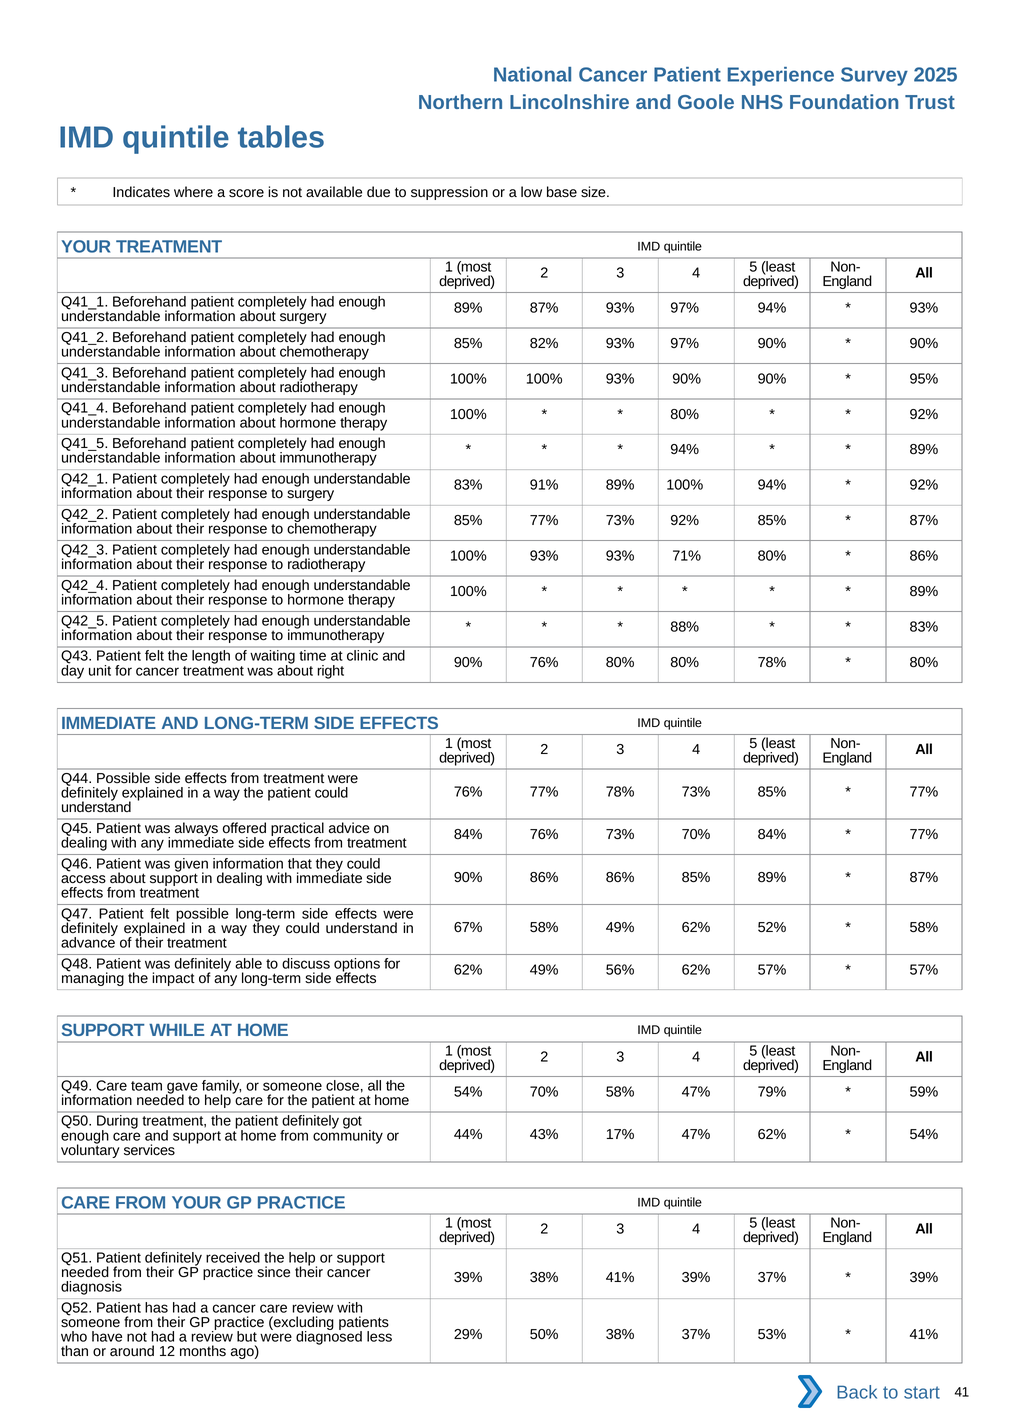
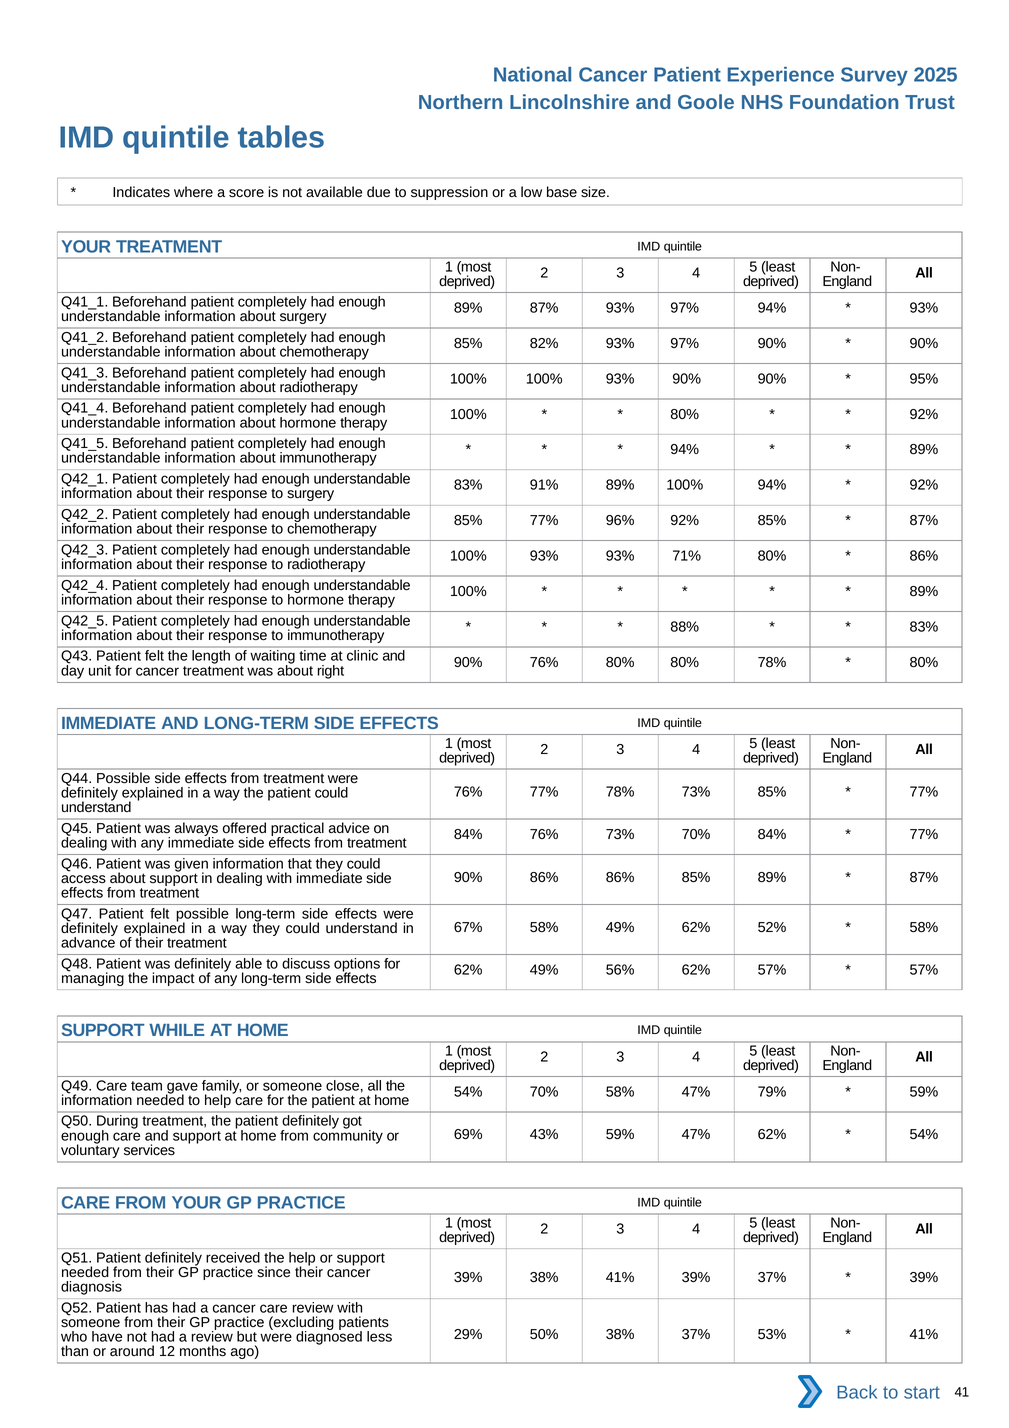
77% 73%: 73% -> 96%
44%: 44% -> 69%
43% 17%: 17% -> 59%
